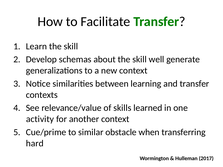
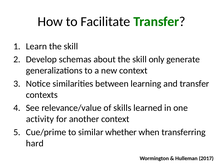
well: well -> only
obstacle: obstacle -> whether
